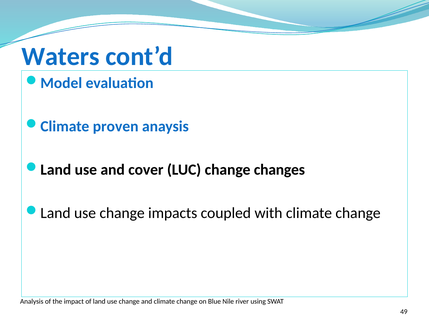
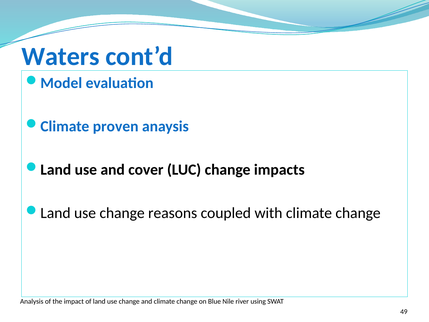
changes: changes -> impacts
impacts: impacts -> reasons
